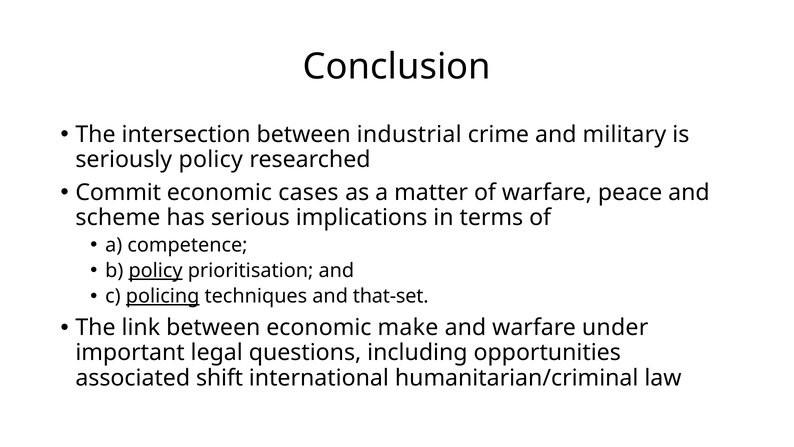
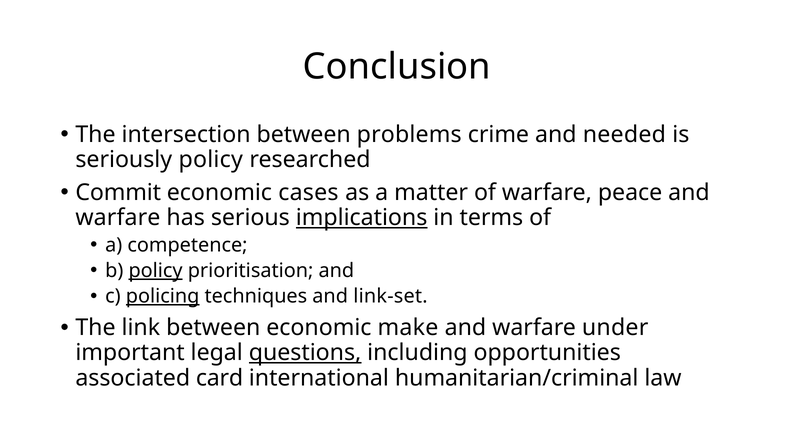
industrial: industrial -> problems
military: military -> needed
scheme at (118, 218): scheme -> warfare
implications underline: none -> present
that-set: that-set -> link-set
questions underline: none -> present
shift: shift -> card
